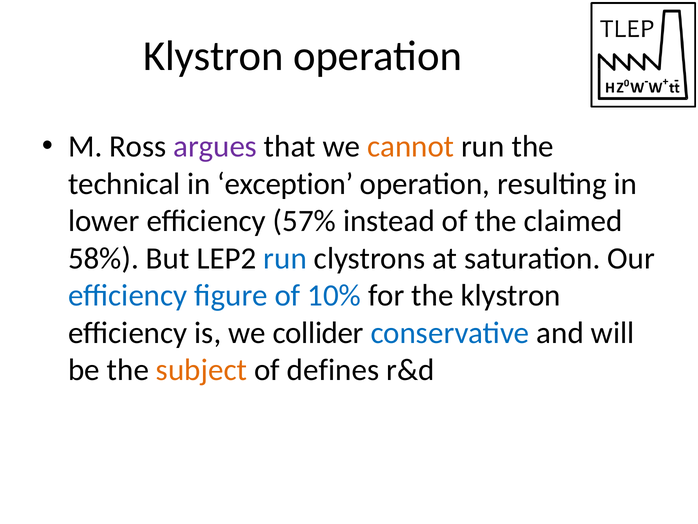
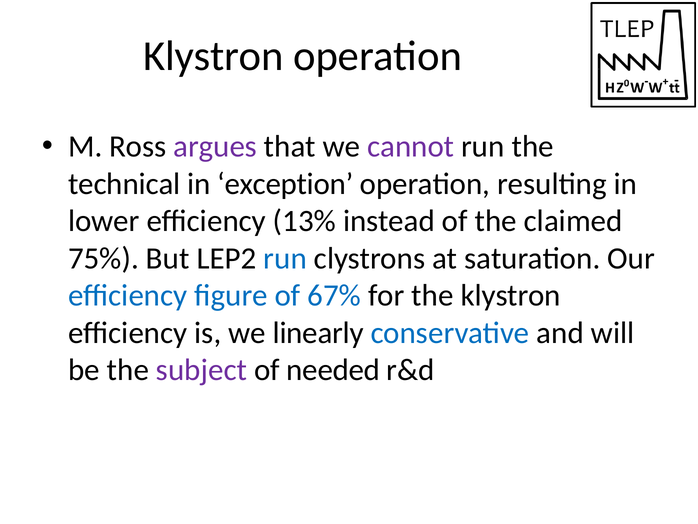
cannot colour: orange -> purple
57%: 57% -> 13%
58%: 58% -> 75%
10%: 10% -> 67%
collider: collider -> linearly
subject colour: orange -> purple
defines: defines -> needed
